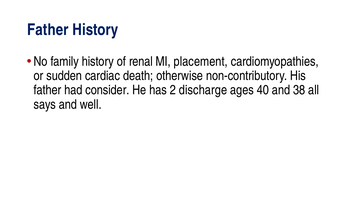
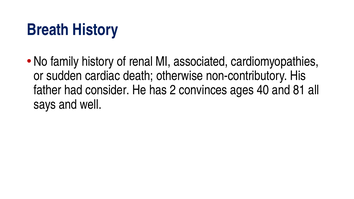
Father at (48, 30): Father -> Breath
placement: placement -> associated
discharge: discharge -> convinces
38: 38 -> 81
